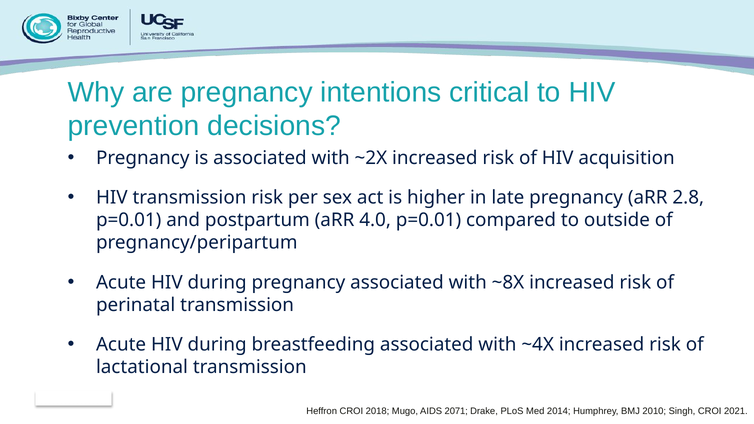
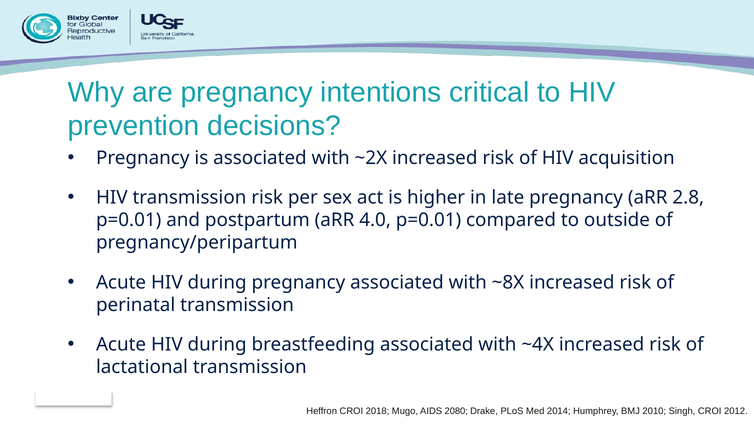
2071: 2071 -> 2080
2021: 2021 -> 2012
